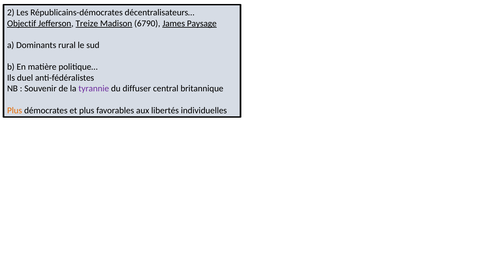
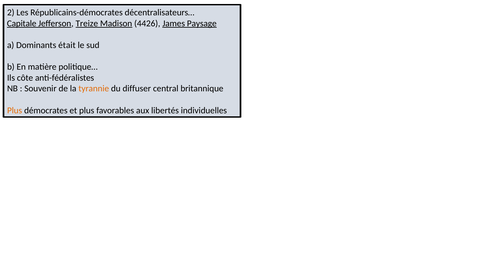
Objectif: Objectif -> Capitale
6790: 6790 -> 4426
rural: rural -> était
duel: duel -> côte
tyrannie colour: purple -> orange
